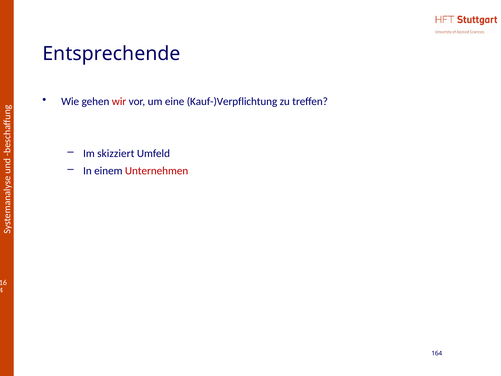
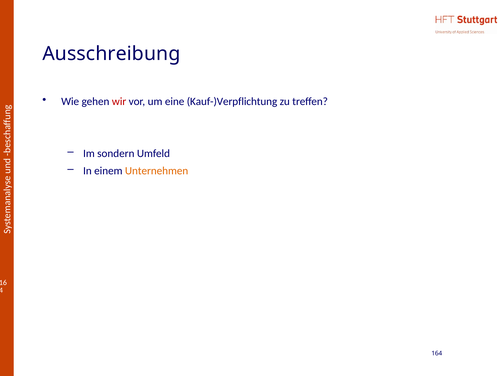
Entsprechende: Entsprechende -> Ausschreibung
skizziert: skizziert -> sondern
Unternehmen colour: red -> orange
